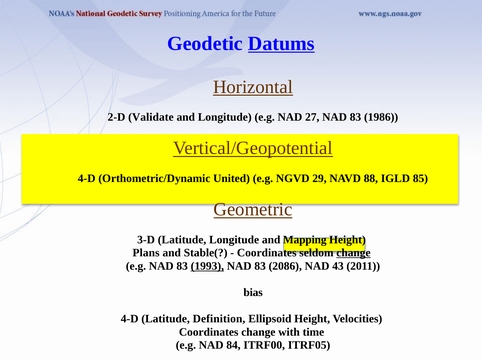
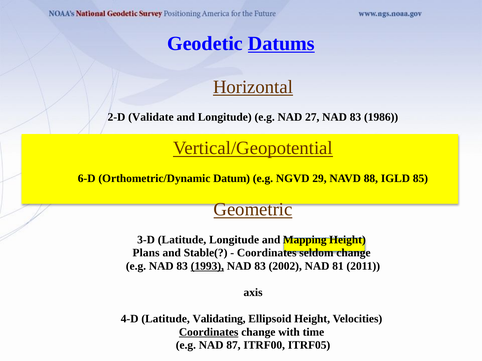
4-D at (87, 179): 4-D -> 6-D
United: United -> Datum
change at (353, 253) underline: present -> none
2086: 2086 -> 2002
43: 43 -> 81
bias: bias -> axis
Definition: Definition -> Validating
Coordinates at (209, 332) underline: none -> present
84: 84 -> 87
